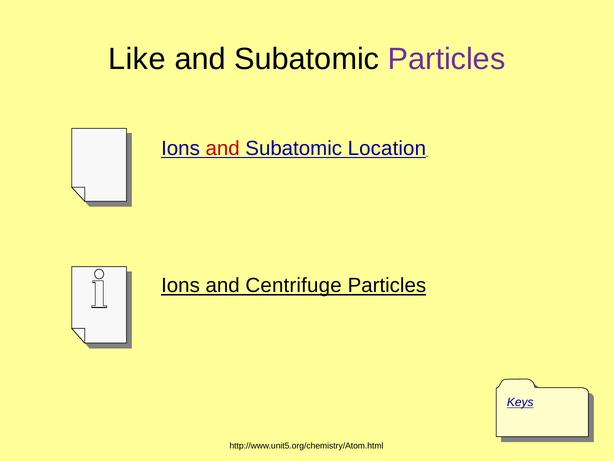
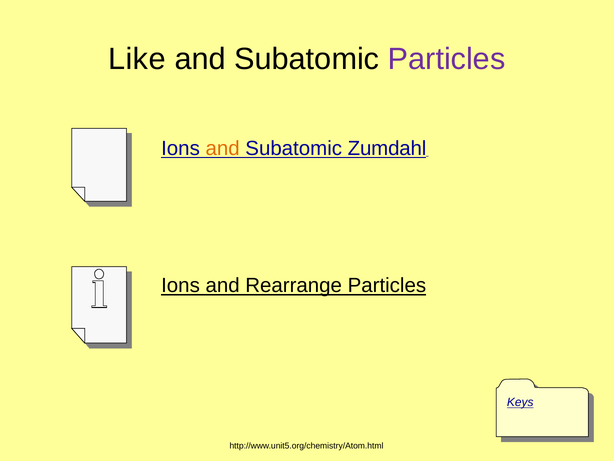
and at (223, 149) colour: red -> orange
Location: Location -> Zumdahl
Centrifuge: Centrifuge -> Rearrange
